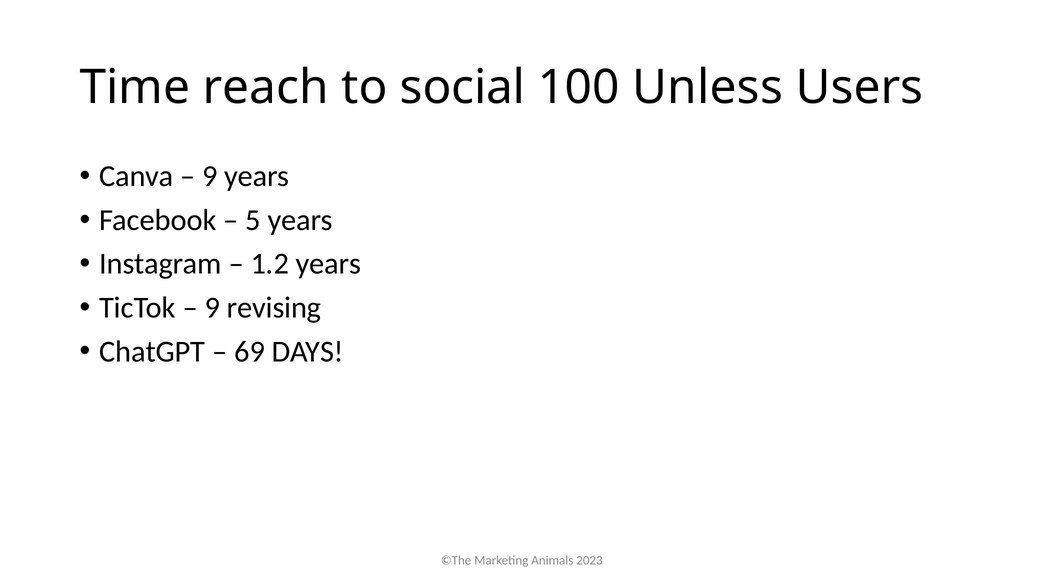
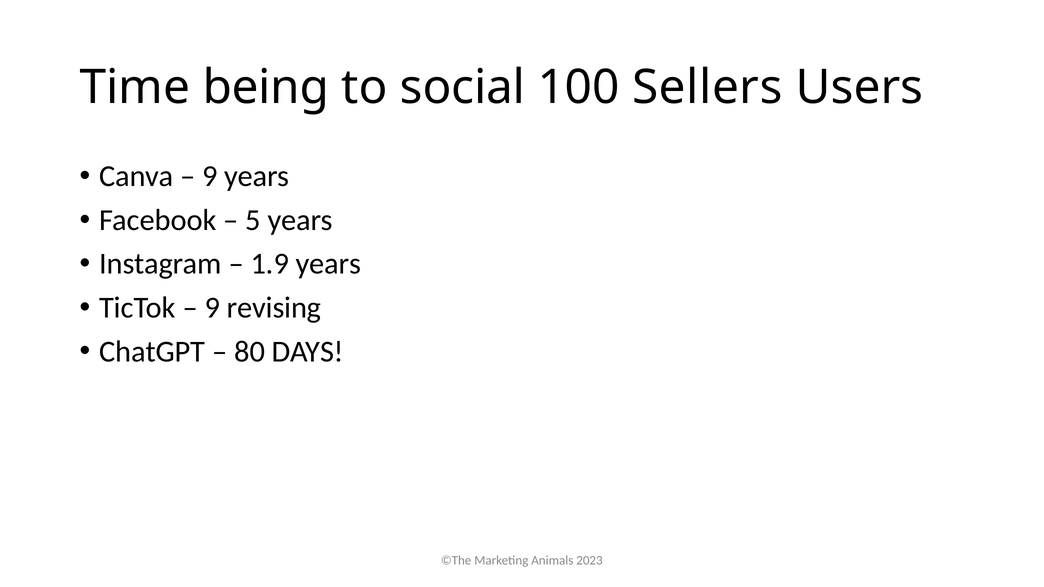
reach: reach -> being
Unless: Unless -> Sellers
1.2: 1.2 -> 1.9
69: 69 -> 80
